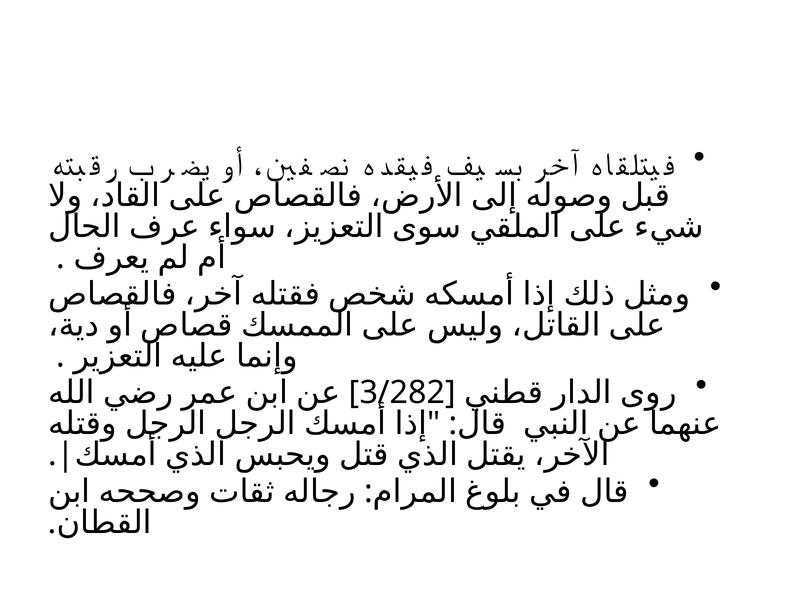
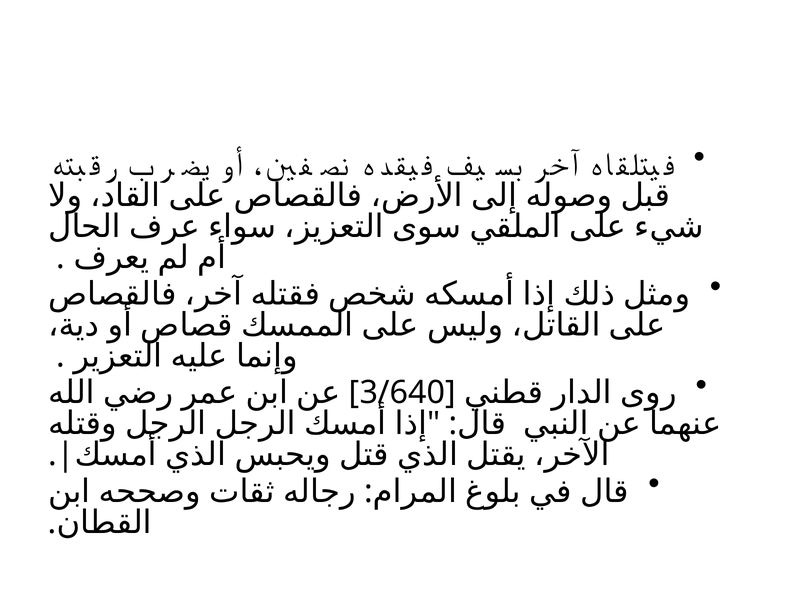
3/282: 3/282 -> 3/640
